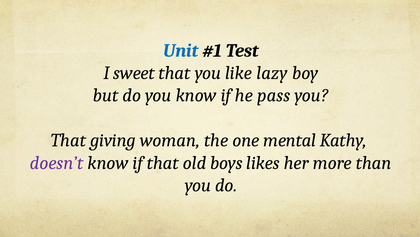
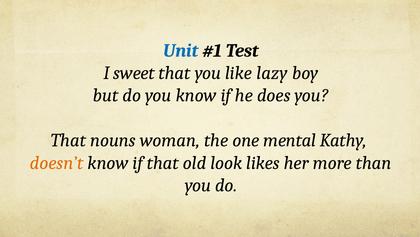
pass: pass -> does
giving: giving -> nouns
doesn’t colour: purple -> orange
boys: boys -> look
